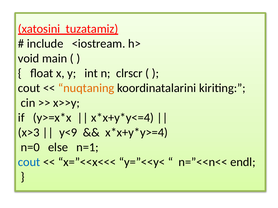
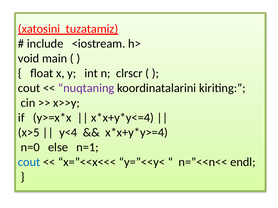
nuqtaning colour: orange -> purple
x>3: x>3 -> x>5
y<9: y<9 -> y<4
